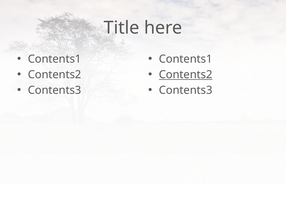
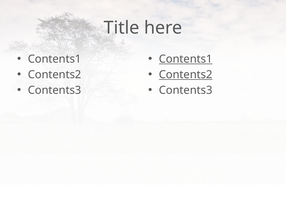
Contents1 at (186, 59) underline: none -> present
